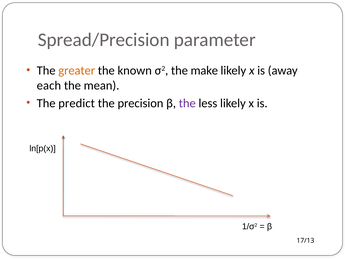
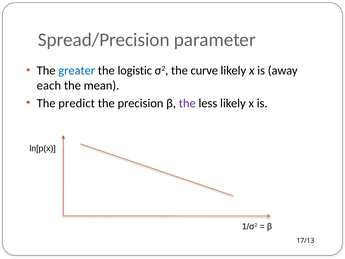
greater colour: orange -> blue
known: known -> logistic
make: make -> curve
